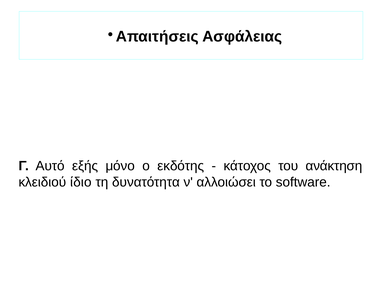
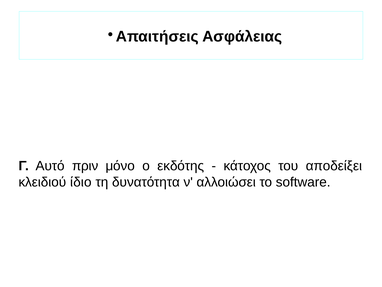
εξής: εξής -> πριν
ανάκτηση: ανάκτηση -> αποδείξει
